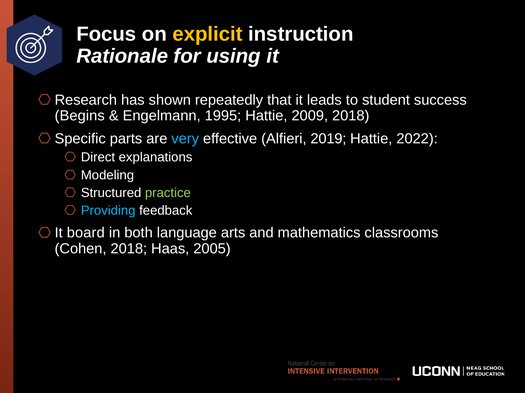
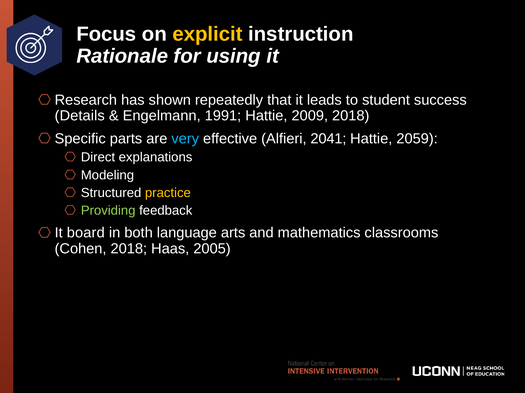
Begins: Begins -> Details
1995: 1995 -> 1991
2019: 2019 -> 2041
2022: 2022 -> 2059
practice colour: light green -> yellow
Providing colour: light blue -> light green
